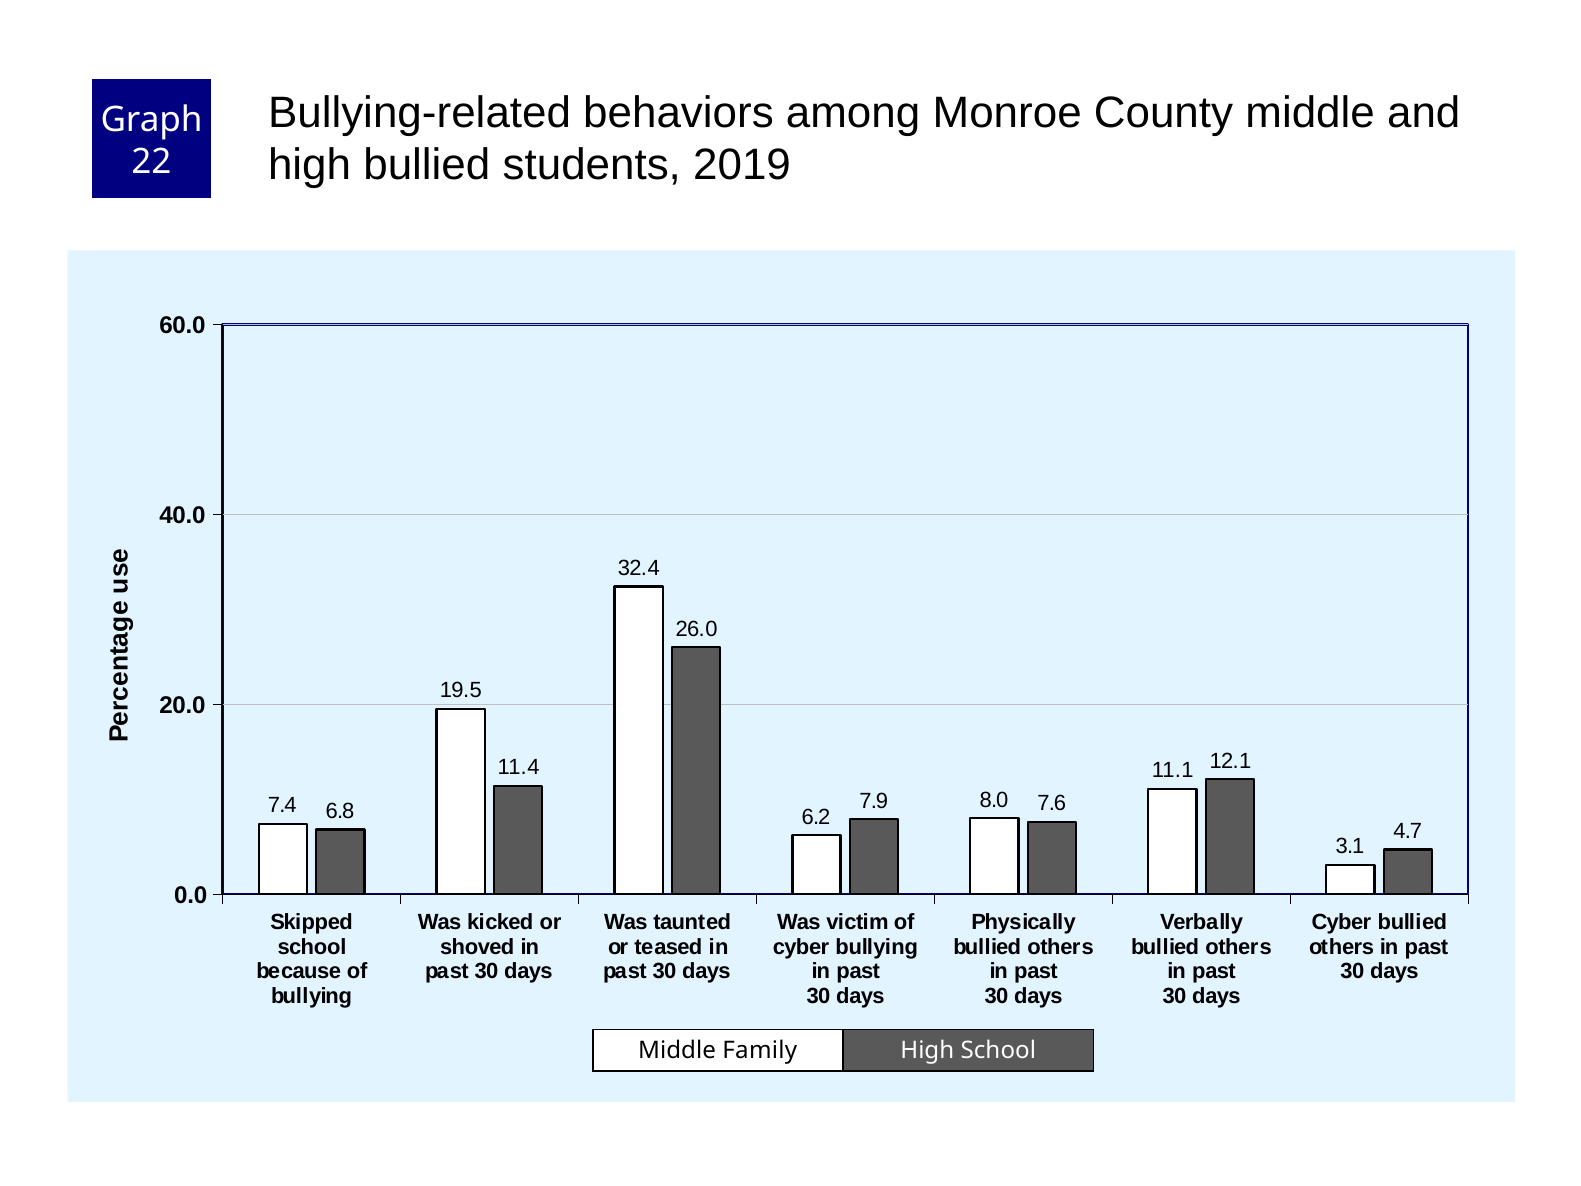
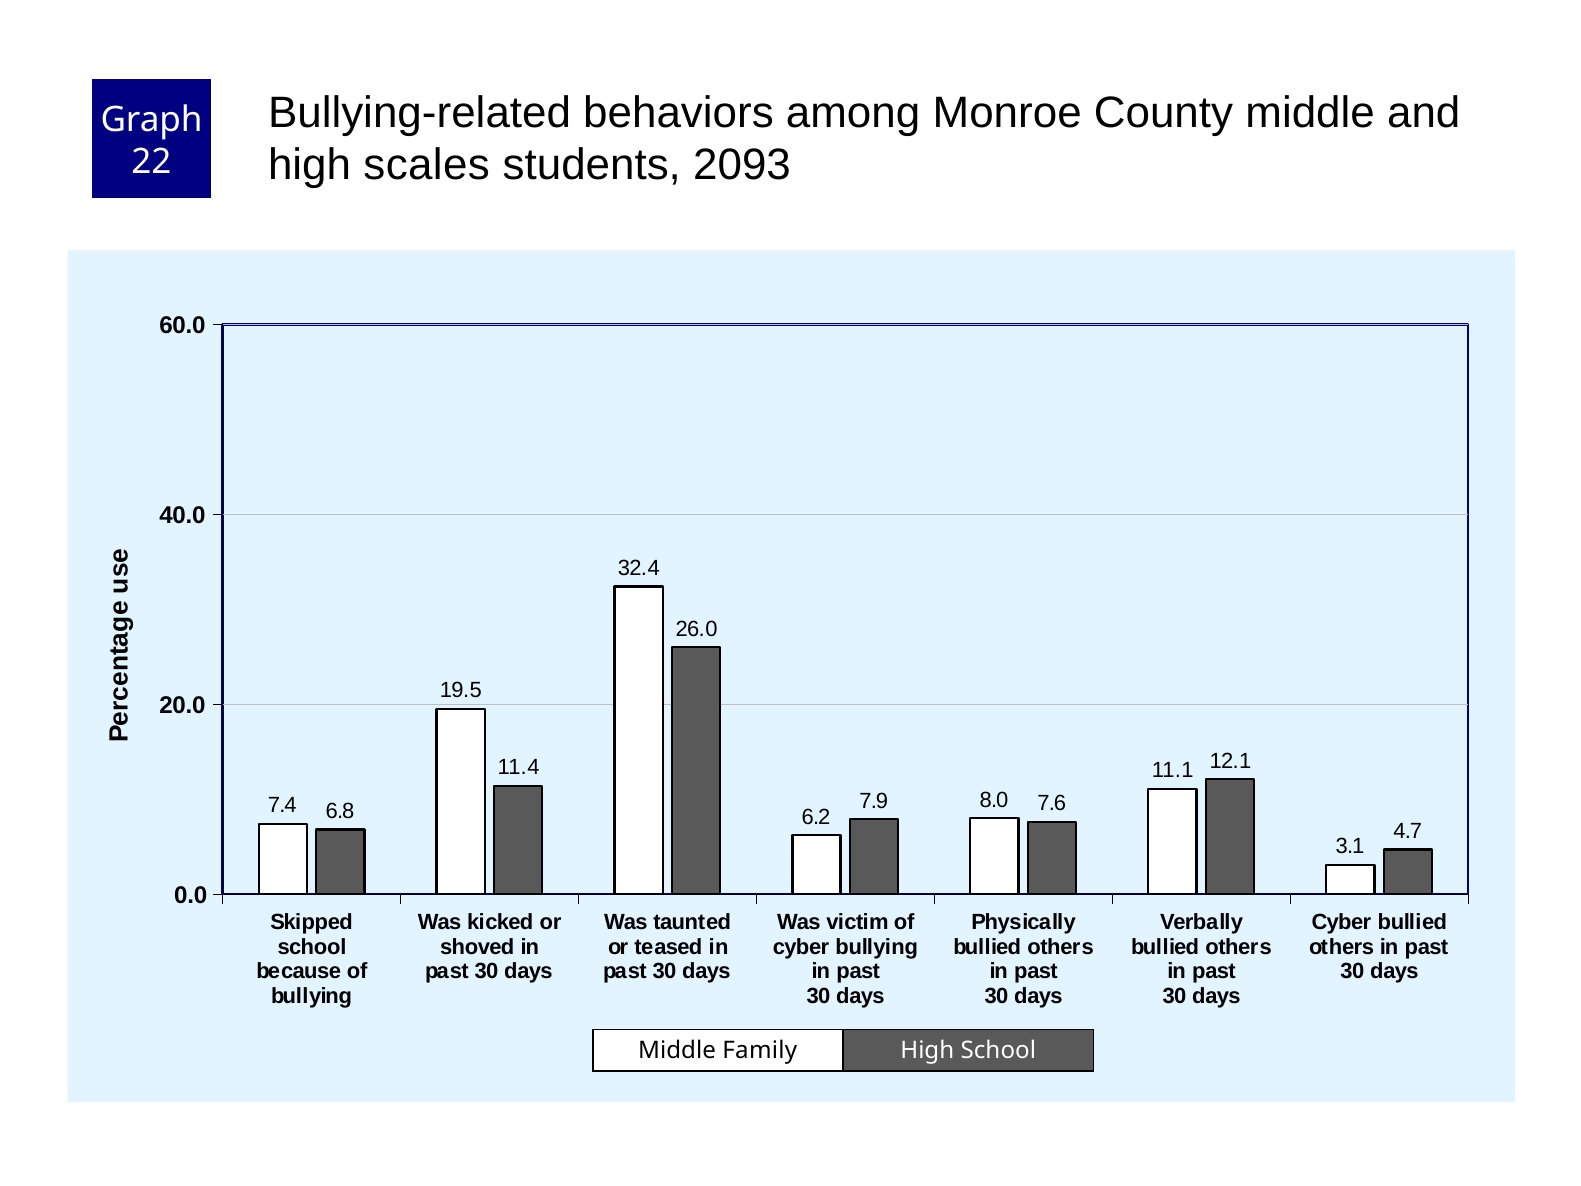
high bullied: bullied -> scales
2019: 2019 -> 2093
